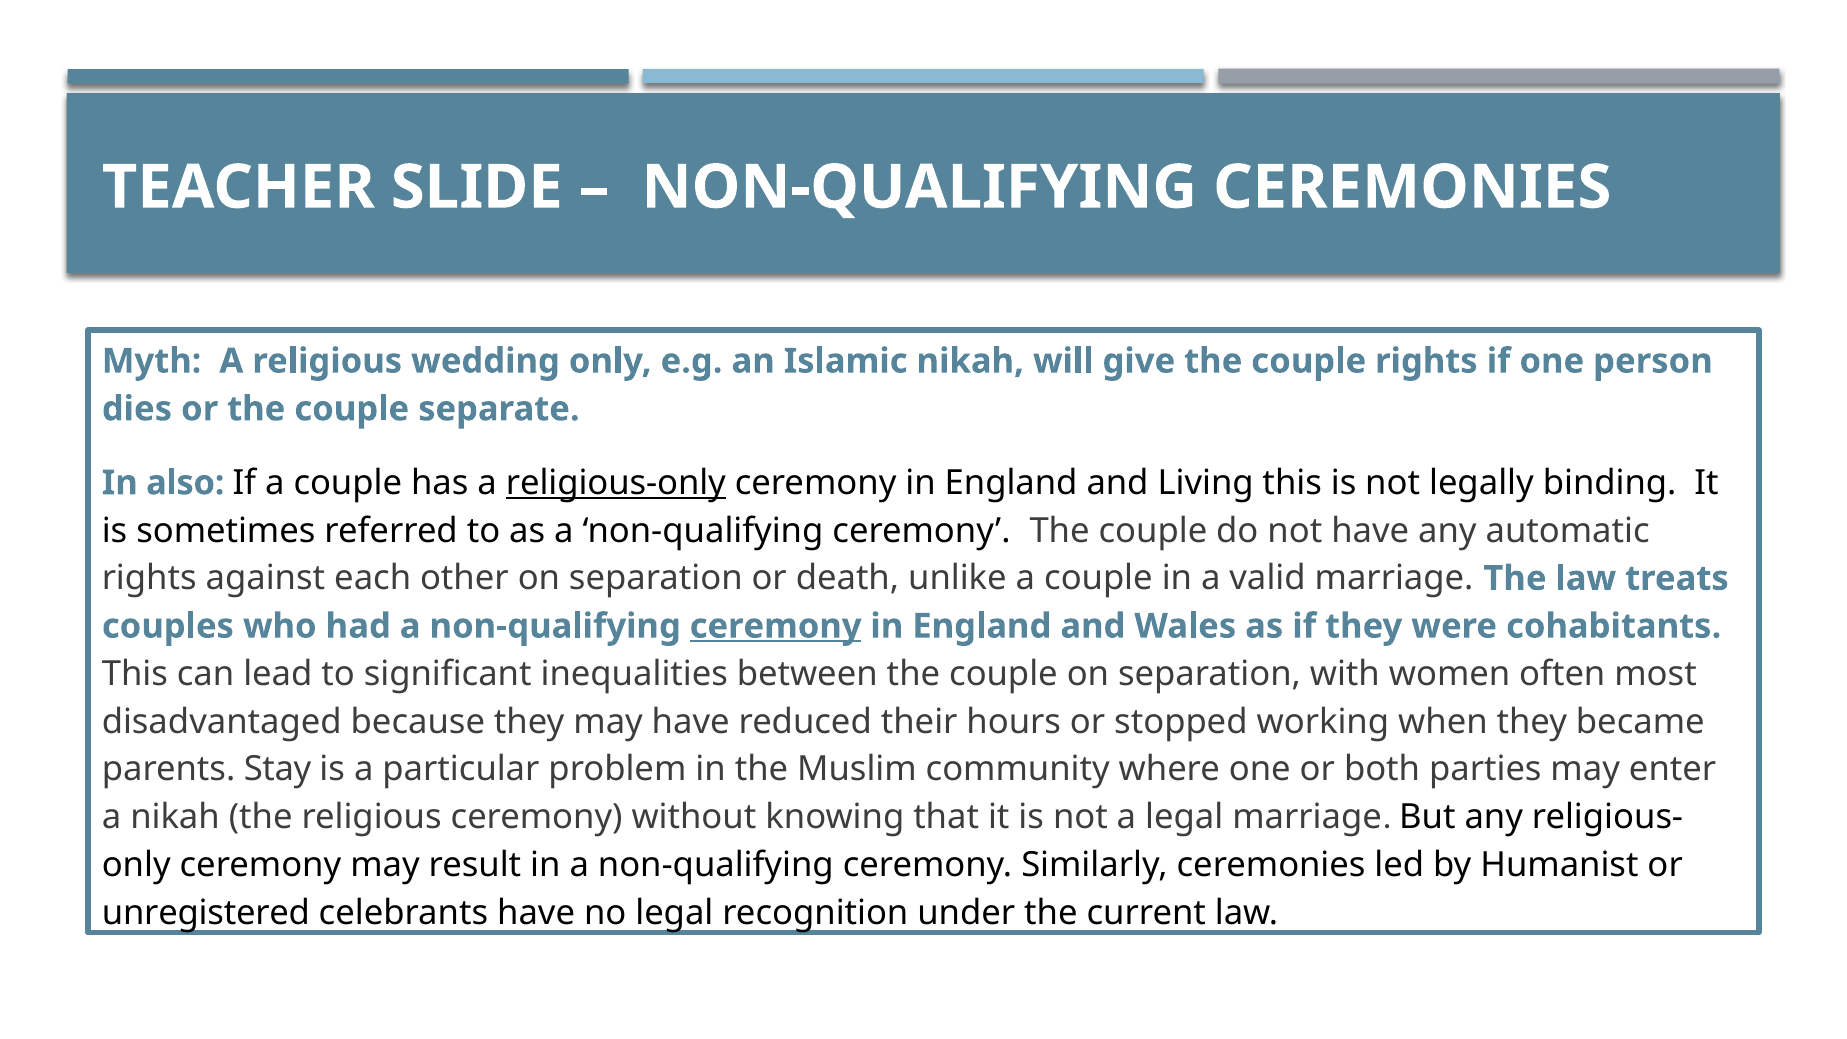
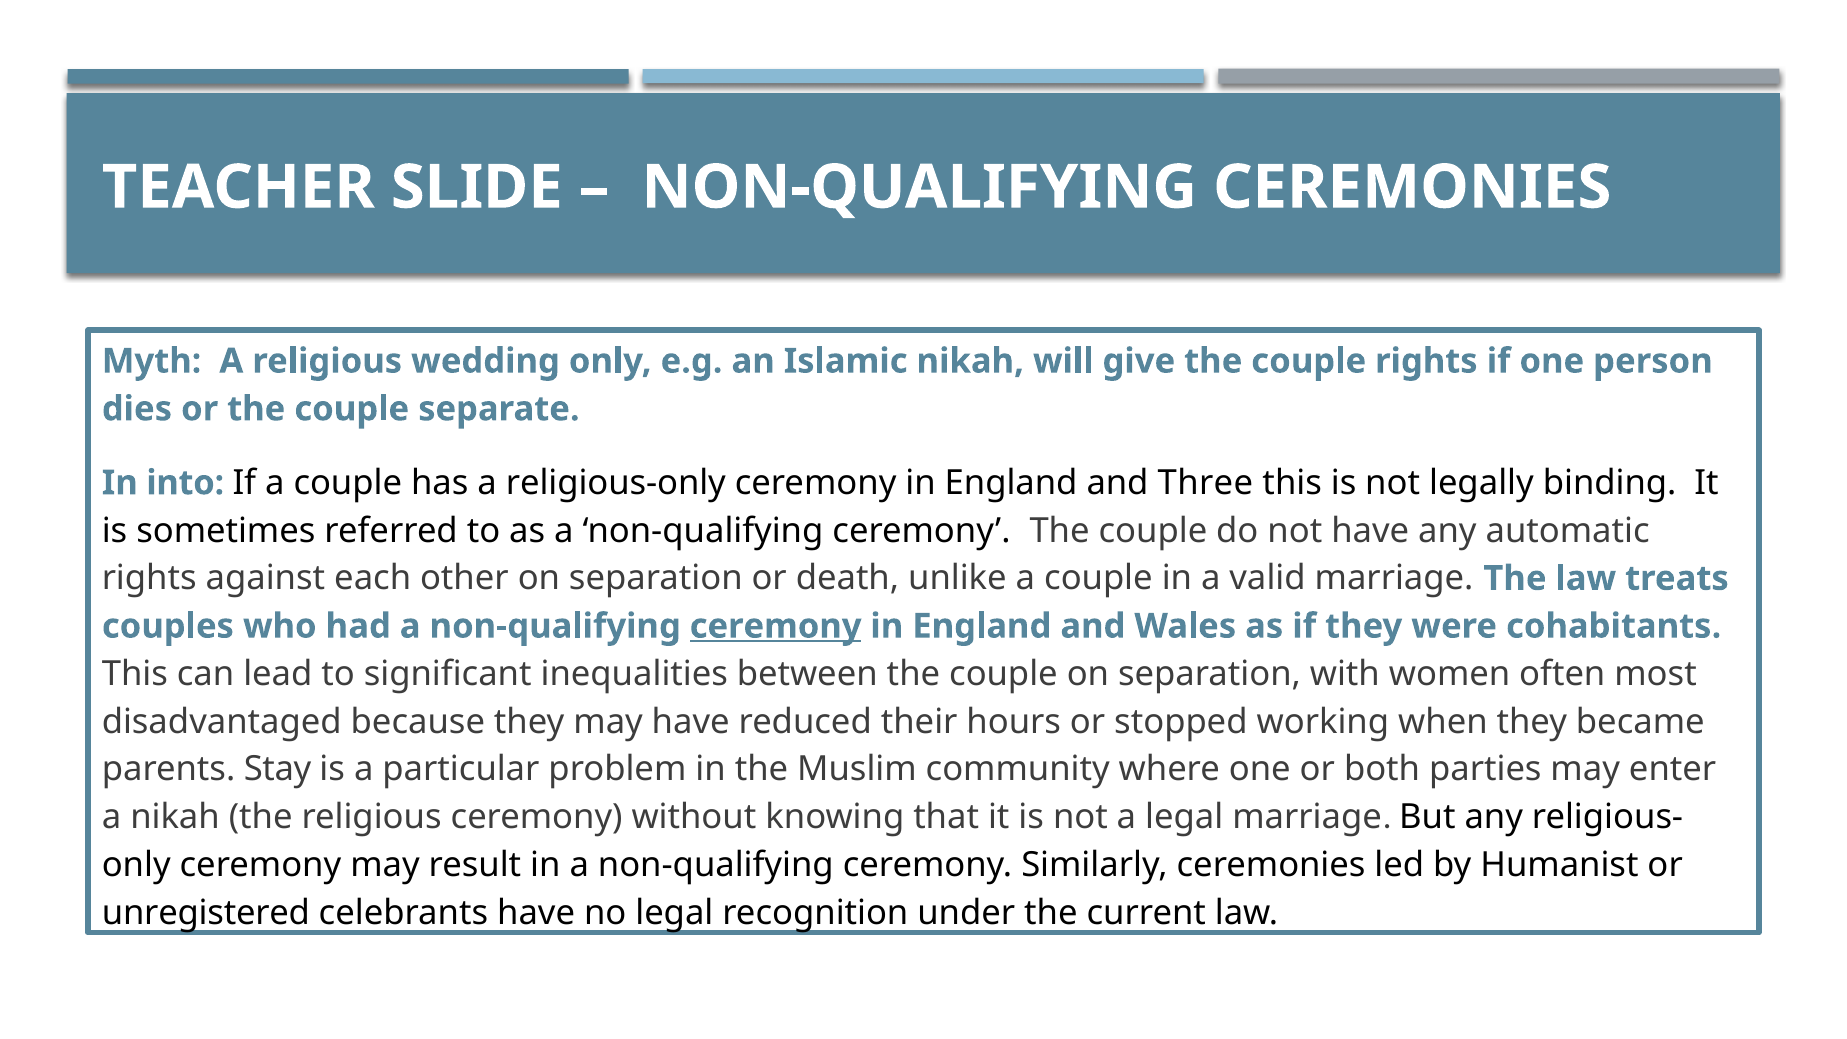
also: also -> into
religious-only underline: present -> none
Living: Living -> Three
